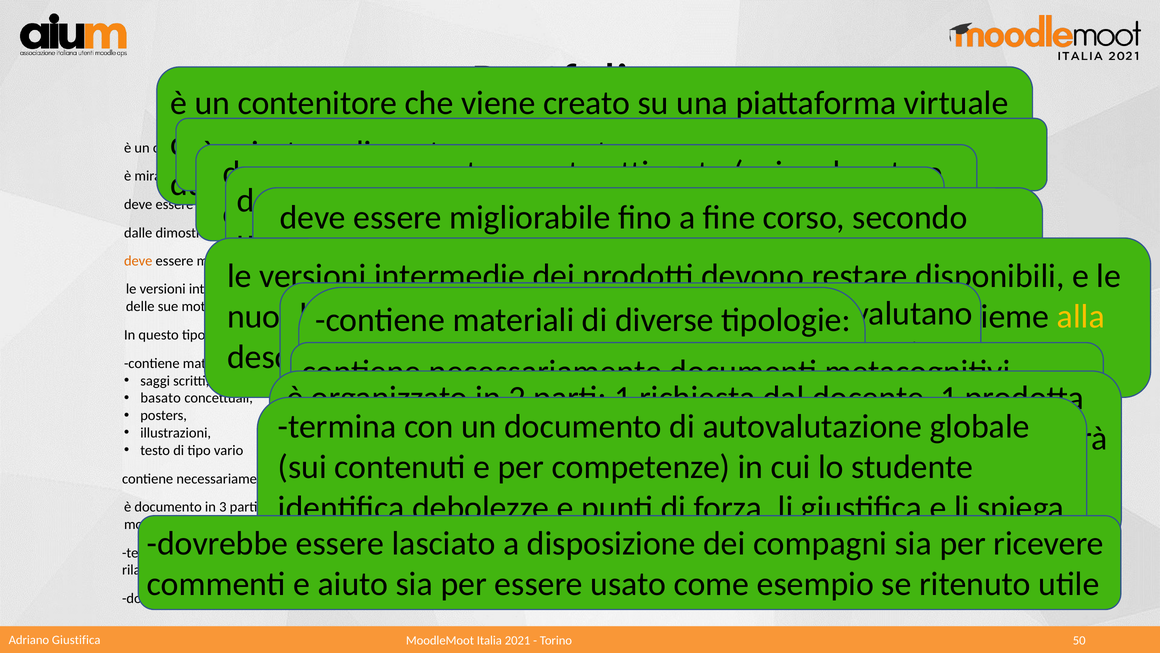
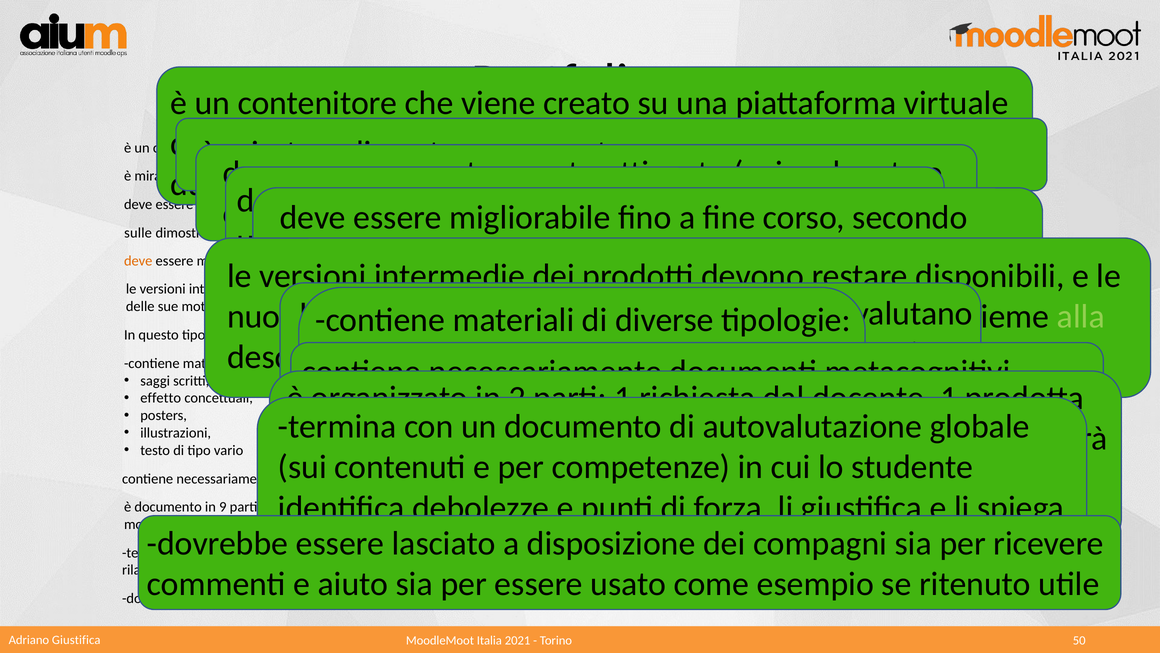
dalle at (138, 233): dalle -> sulle
alla at (1081, 316) colour: yellow -> light green
basato: basato -> effetto
3: 3 -> 9
